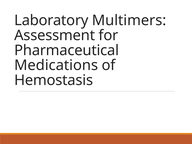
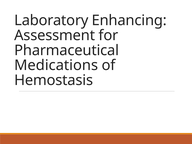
Multimers: Multimers -> Enhancing
